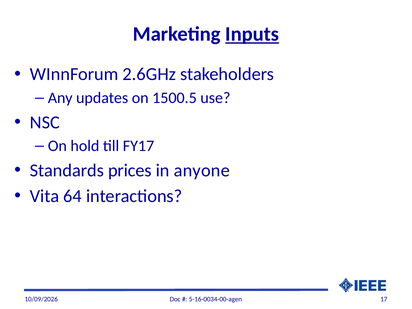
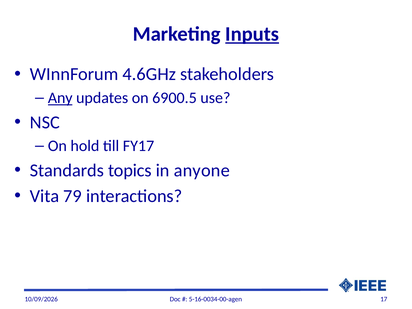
2.6GHz: 2.6GHz -> 4.6GHz
Any underline: none -> present
1500.5: 1500.5 -> 6900.5
prices: prices -> topics
64: 64 -> 79
